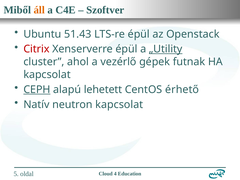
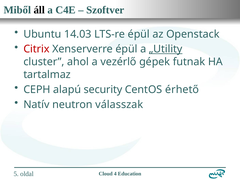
áll colour: orange -> black
51.43: 51.43 -> 14.03
kapcsolat at (47, 75): kapcsolat -> tartalmaz
CEPH underline: present -> none
lehetett: lehetett -> security
neutron kapcsolat: kapcsolat -> válasszak
